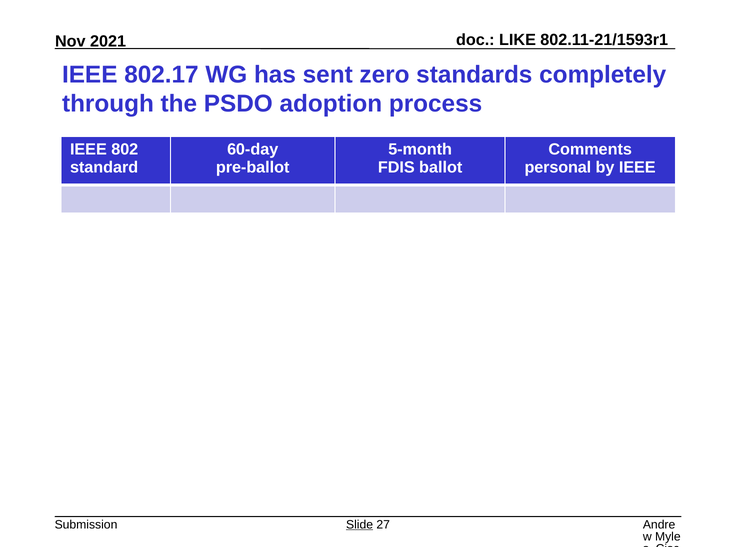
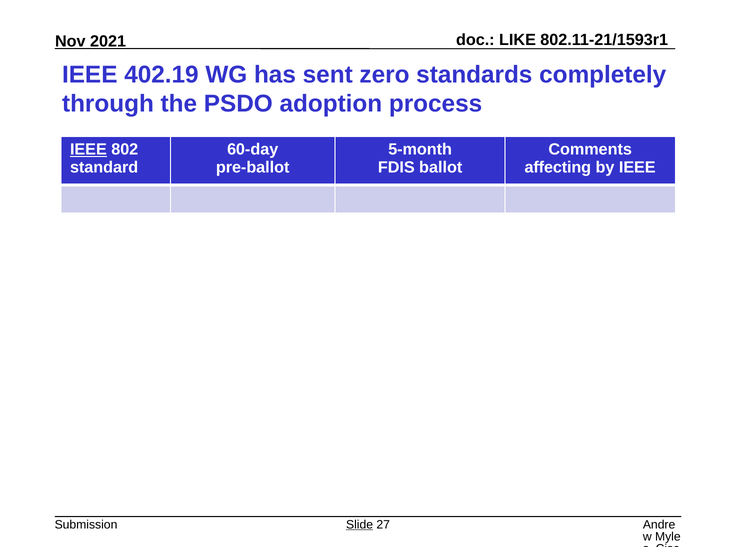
802.17: 802.17 -> 402.19
IEEE at (88, 150) underline: none -> present
personal: personal -> affecting
